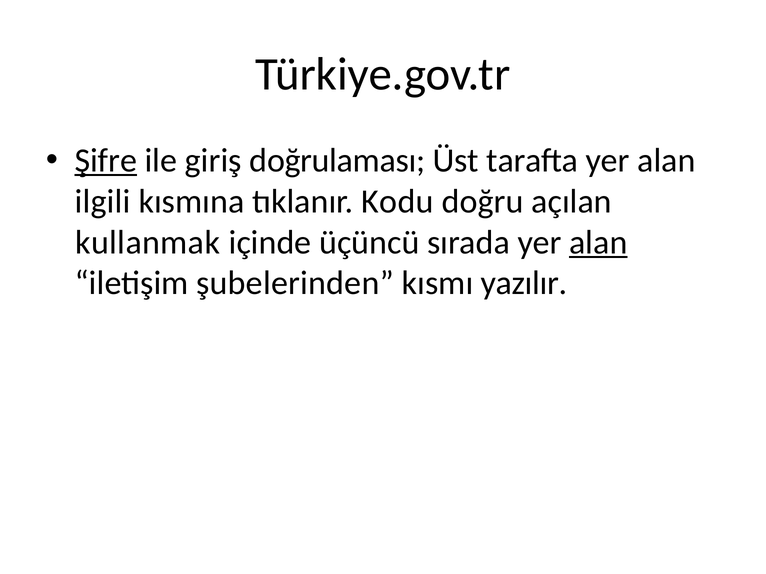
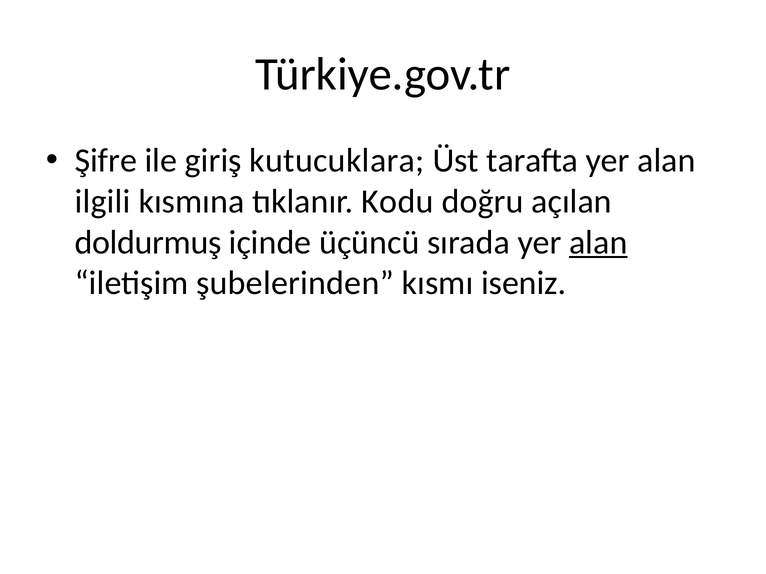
Şifre underline: present -> none
doğrulaması: doğrulaması -> kutucuklara
kullanmak: kullanmak -> doldurmuş
yazılır: yazılır -> iseniz
